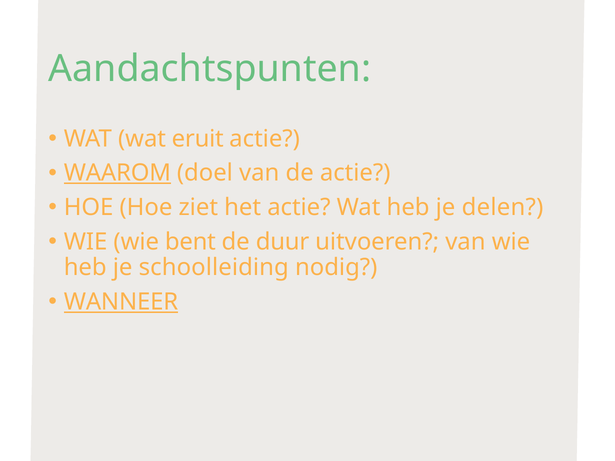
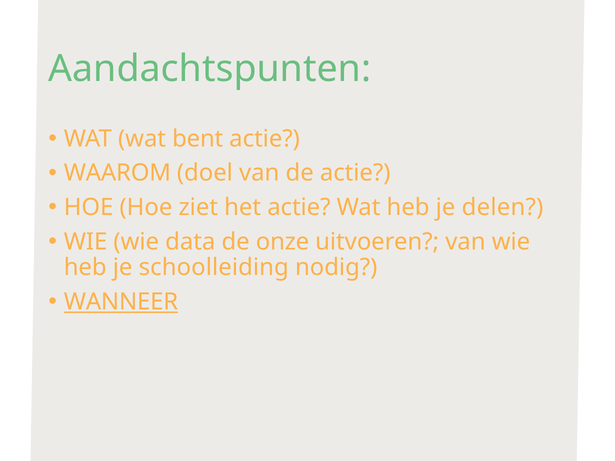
eruit: eruit -> bent
WAAROM underline: present -> none
bent: bent -> data
duur: duur -> onze
